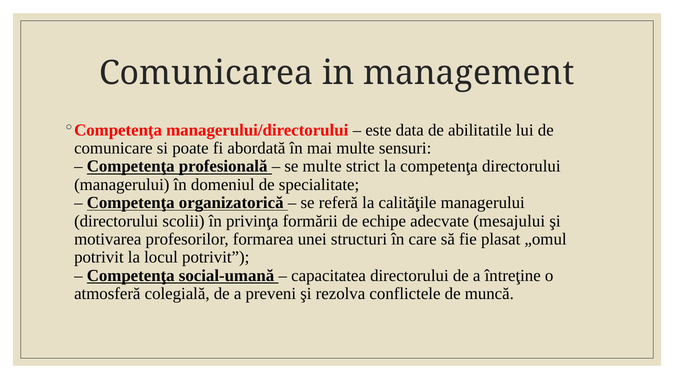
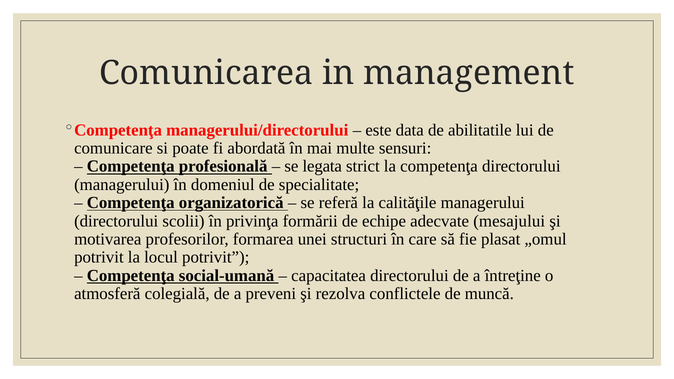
se multe: multe -> legata
